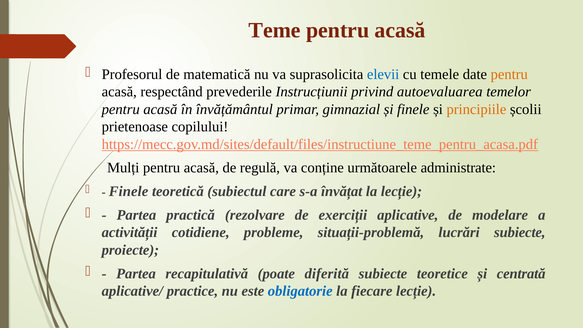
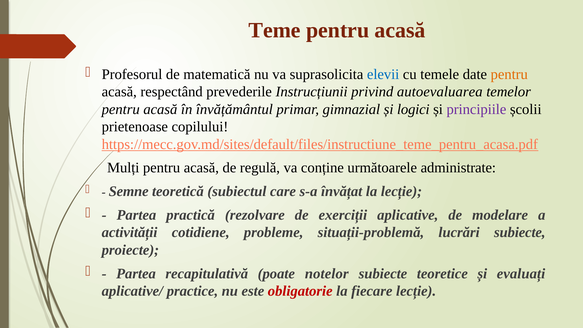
și finele: finele -> logici
principiile colour: orange -> purple
Finele at (129, 191): Finele -> Semne
diferită: diferită -> notelor
centrată: centrată -> evaluați
obligatorie colour: blue -> red
